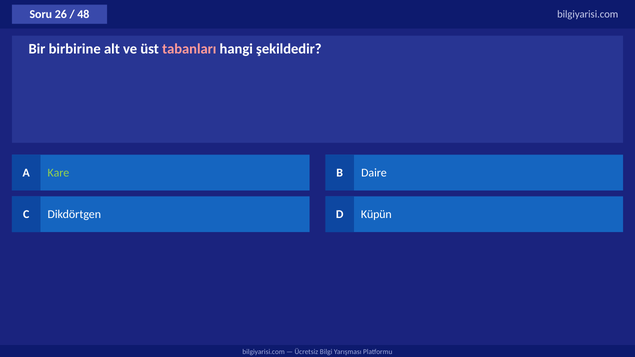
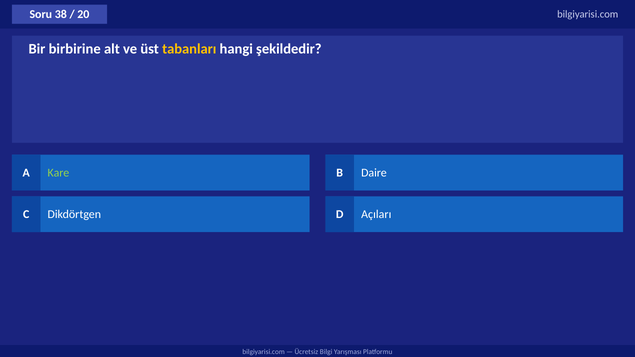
26: 26 -> 38
48: 48 -> 20
tabanları colour: pink -> yellow
Küpün: Küpün -> Açıları
